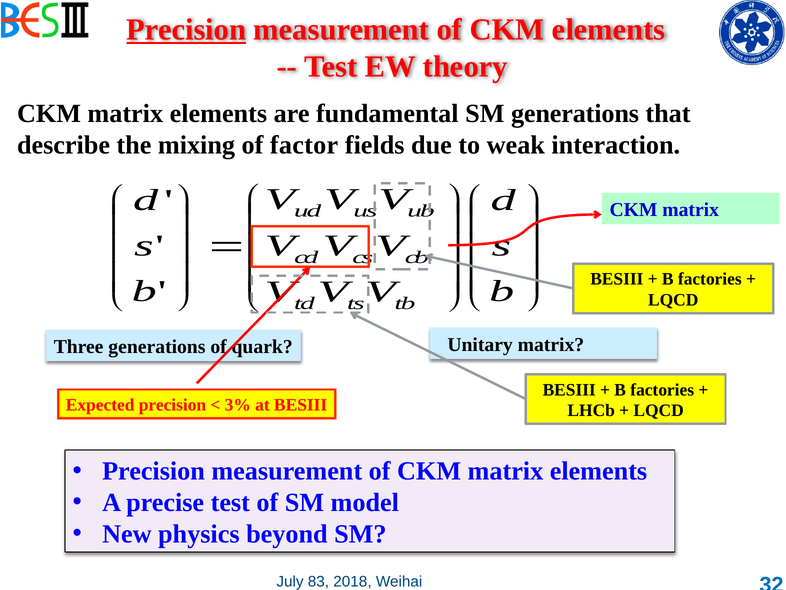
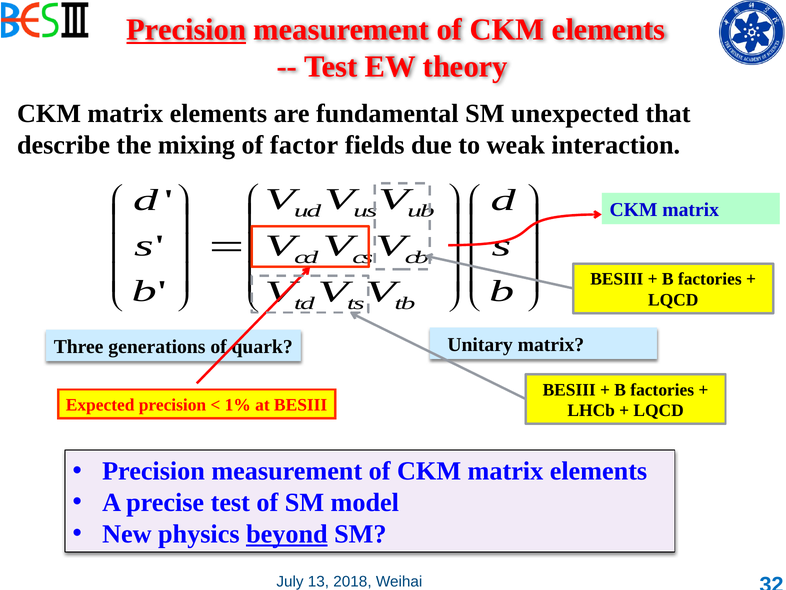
SM generations: generations -> unexpected
3%: 3% -> 1%
beyond underline: none -> present
83: 83 -> 13
